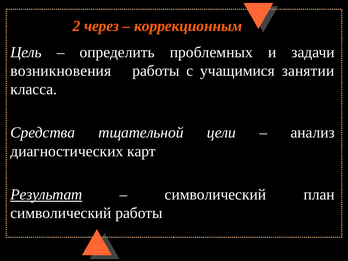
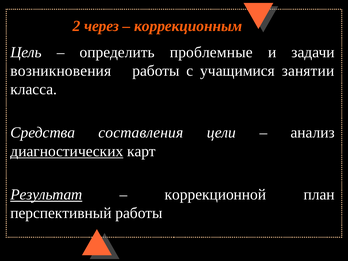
проблемных: проблемных -> проблемные
тщательной: тщательной -> составления
диагностических underline: none -> present
символический at (215, 195): символический -> коррекционной
символический at (61, 213): символический -> перспективный
